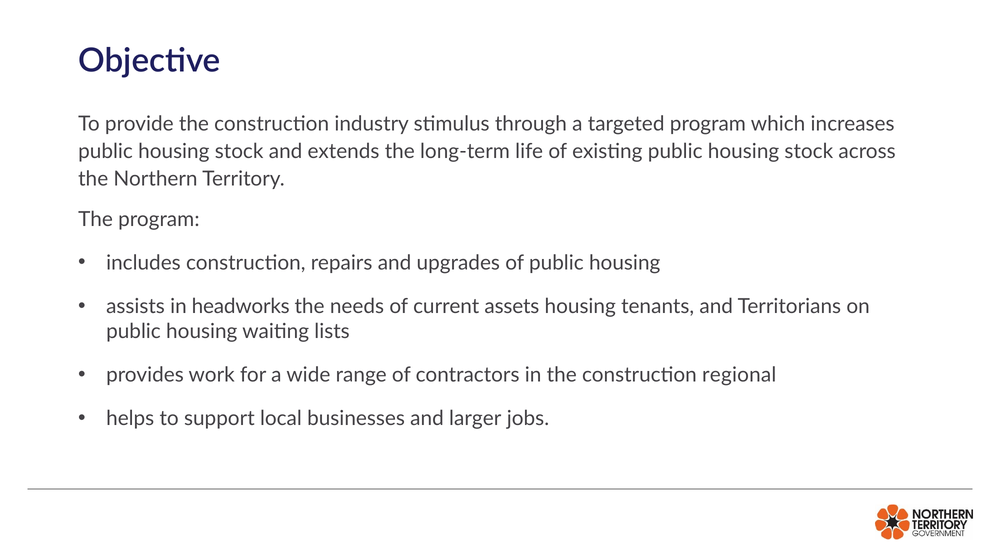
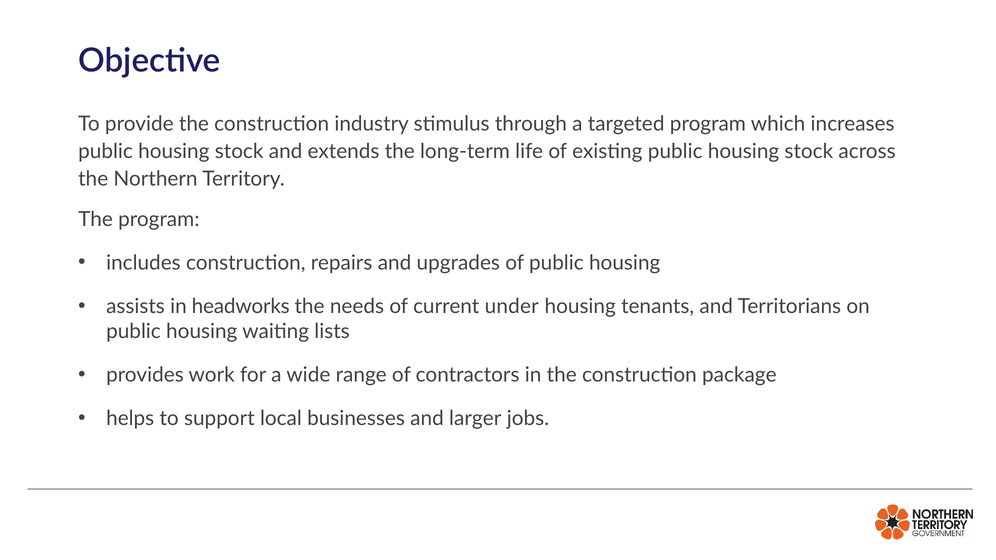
assets: assets -> under
regional: regional -> package
